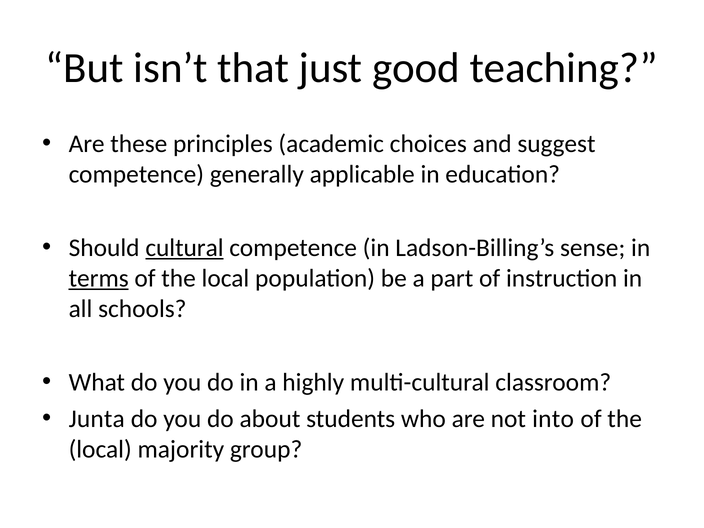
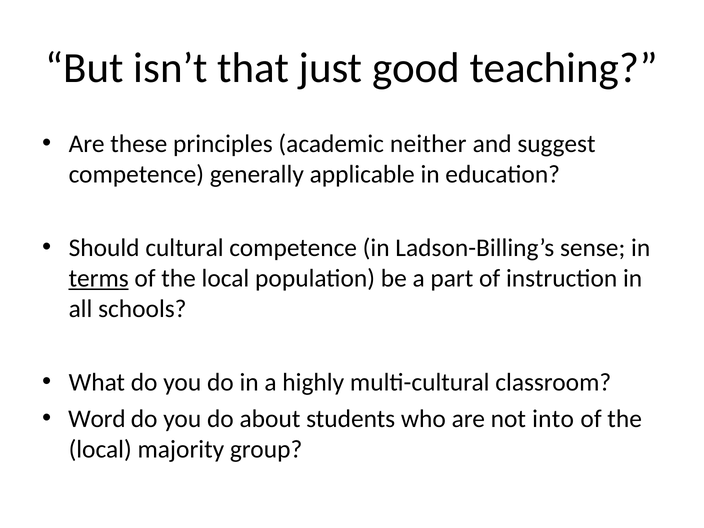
choices: choices -> neither
cultural underline: present -> none
Junta: Junta -> Word
